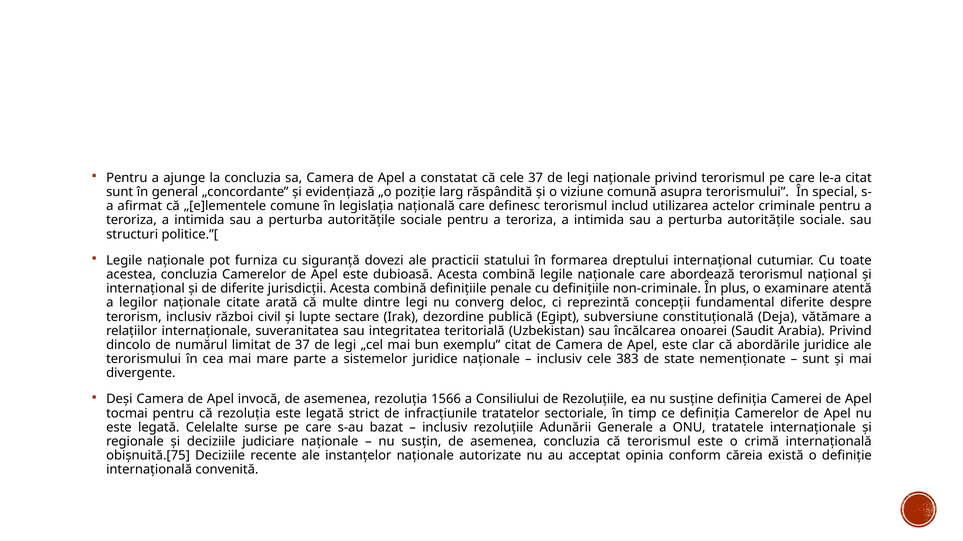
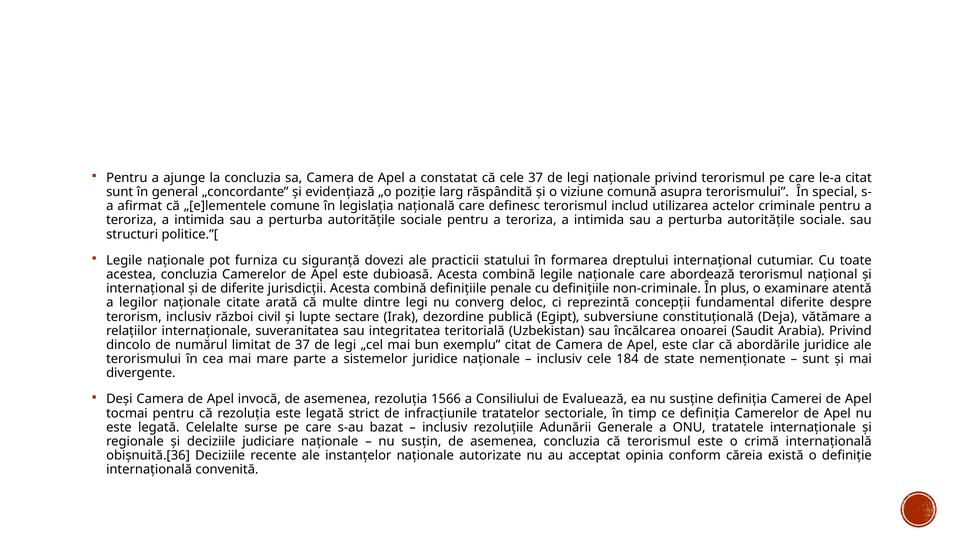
383: 383 -> 184
de Rezoluțiile: Rezoluțiile -> Evaluează
obișnuită.[75: obișnuită.[75 -> obișnuită.[36
